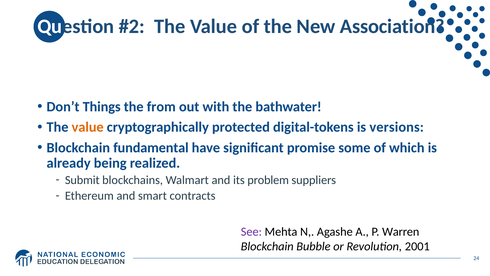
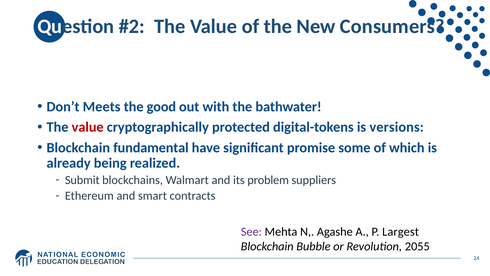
Association: Association -> Consumers
Things: Things -> Meets
from: from -> good
value at (88, 127) colour: orange -> red
Warren: Warren -> Largest
2001: 2001 -> 2055
